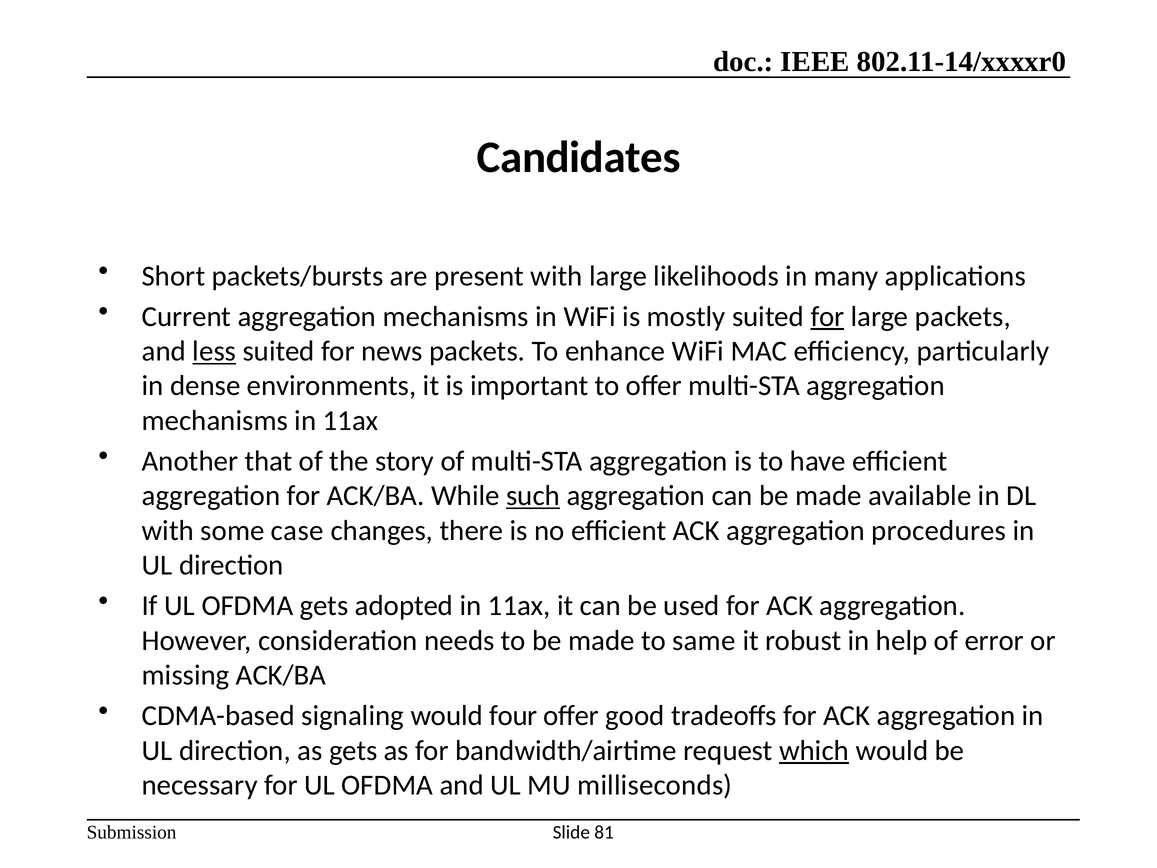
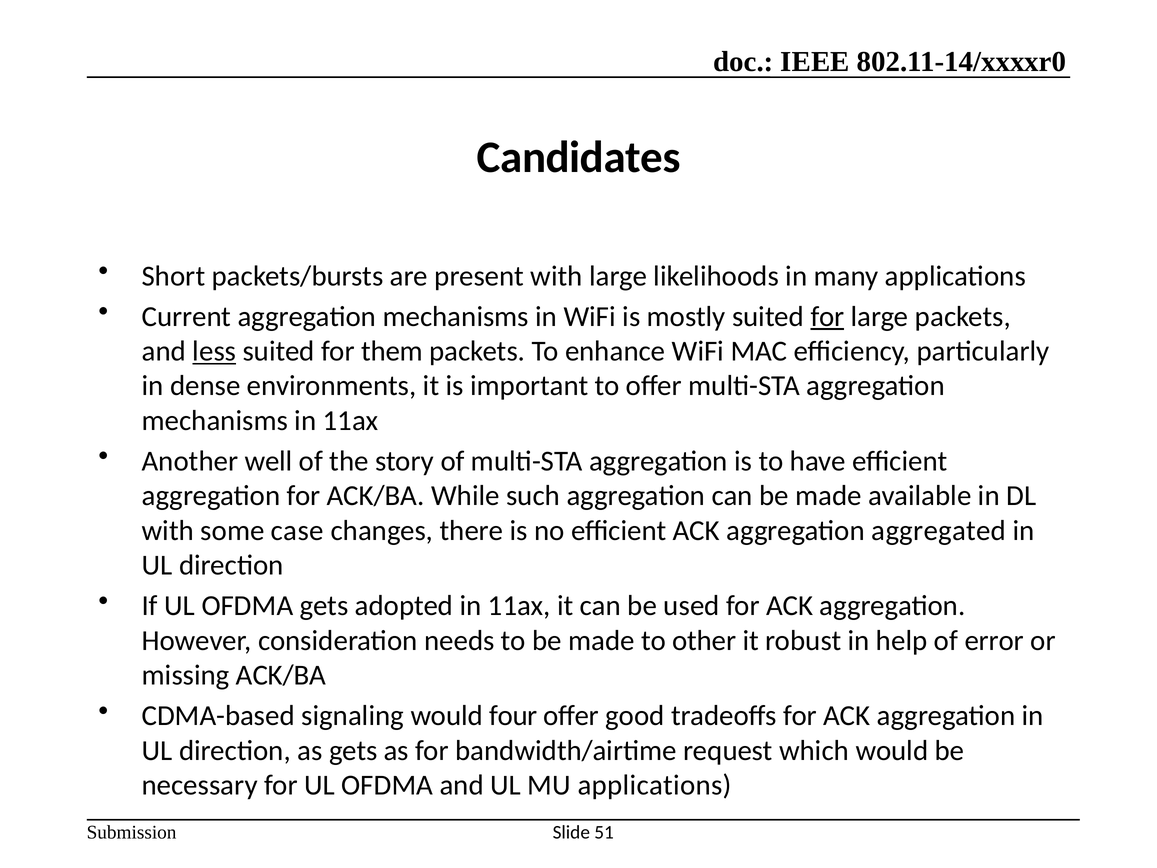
news: news -> them
that: that -> well
such underline: present -> none
procedures: procedures -> aggregated
same: same -> other
which underline: present -> none
MU milliseconds: milliseconds -> applications
81: 81 -> 51
